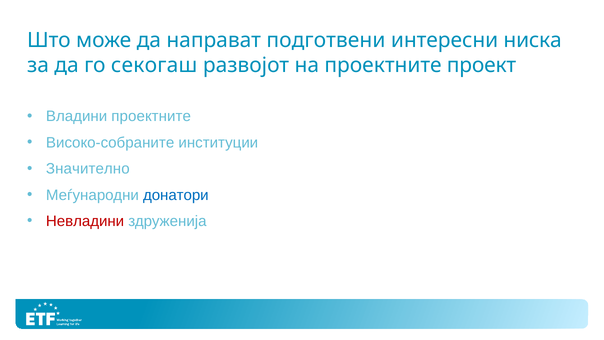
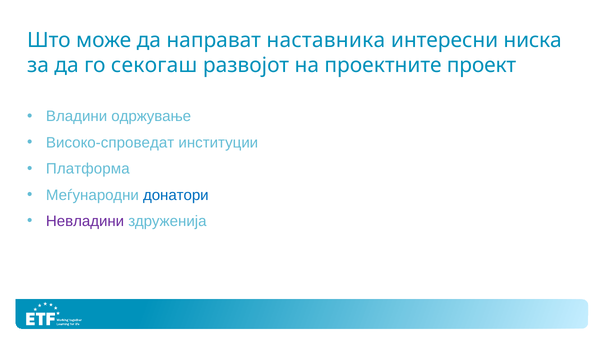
подготвени: подготвени -> наставника
Владини проектните: проектните -> одржување
Високо-собраните: Високо-собраните -> Високо-спроведат
Значително: Значително -> Платформа
Невладини colour: red -> purple
